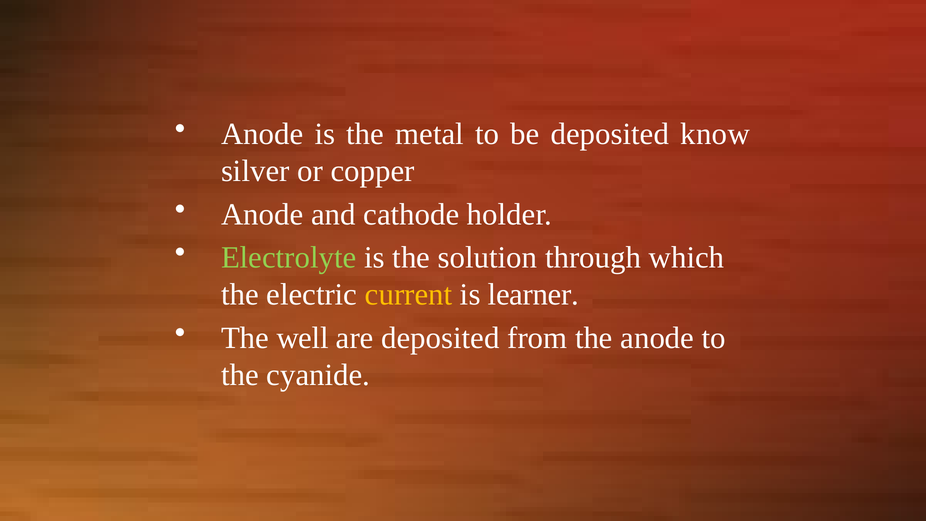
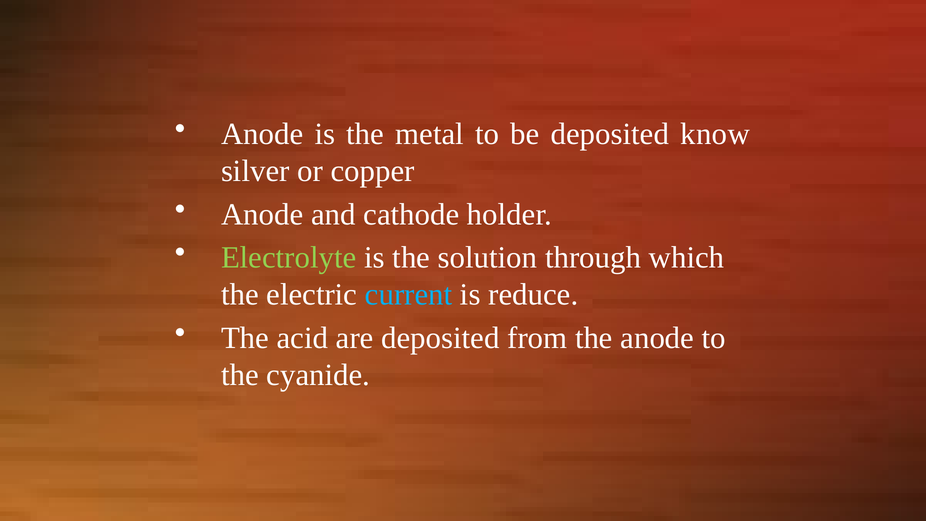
current colour: yellow -> light blue
learner: learner -> reduce
well: well -> acid
